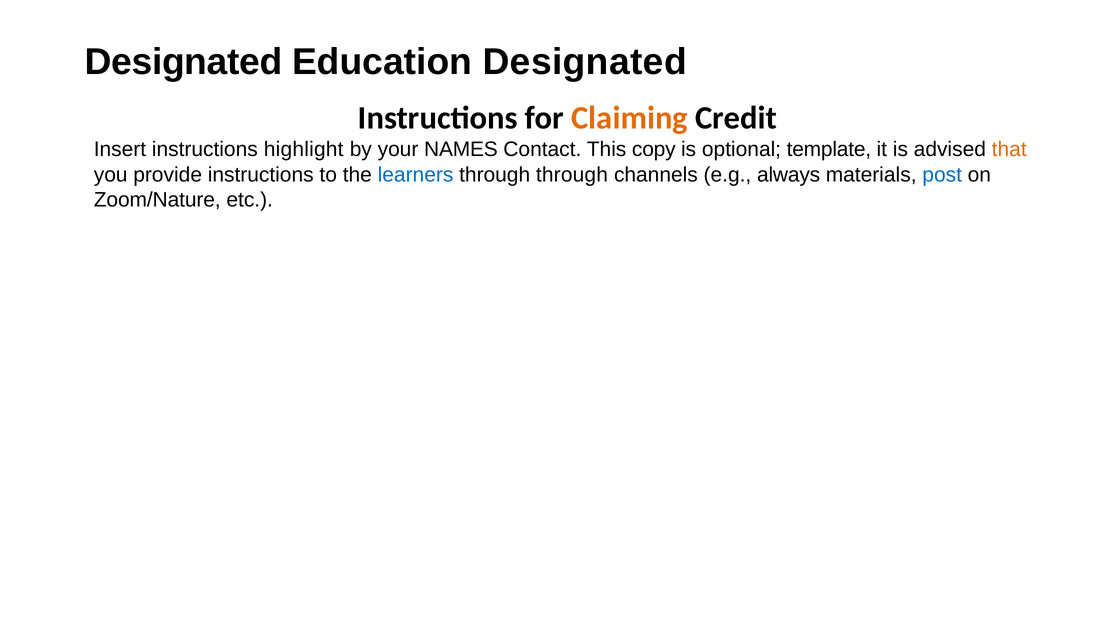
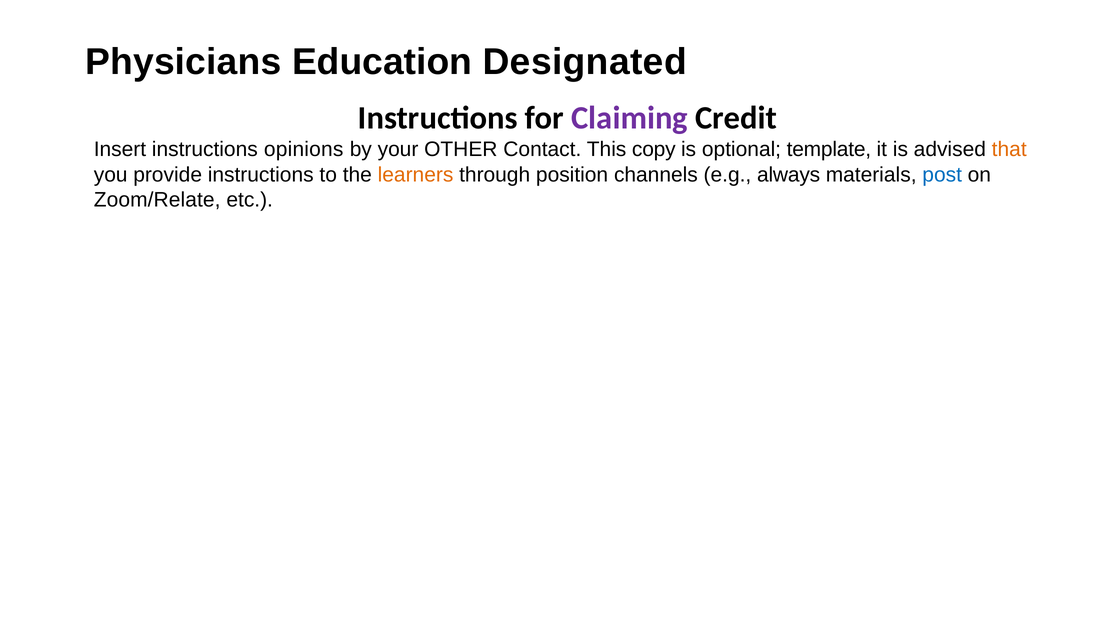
Designated at (184, 62): Designated -> Physicians
Claiming colour: orange -> purple
highlight: highlight -> opinions
NAMES: NAMES -> OTHER
learners colour: blue -> orange
through through: through -> position
Zoom/Nature: Zoom/Nature -> Zoom/Relate
